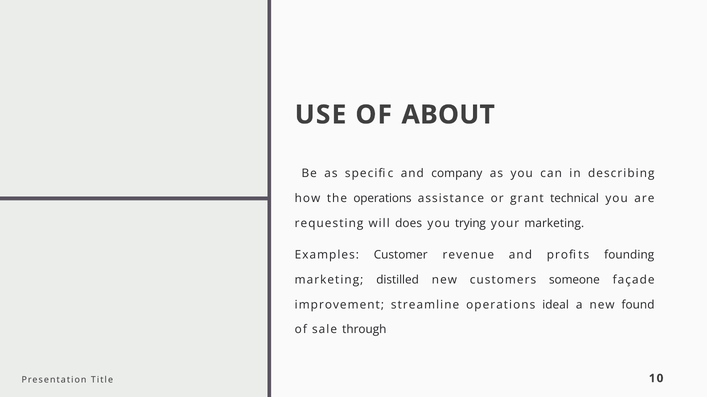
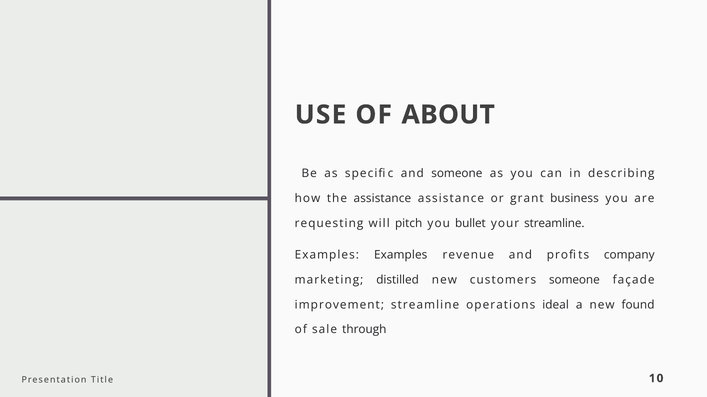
and company: company -> someone
the operations: operations -> assistance
technical: technical -> business
does: does -> pitch
trying: trying -> bullet
your marketing: marketing -> streamline
Examples Customer: Customer -> Examples
founding: founding -> company
